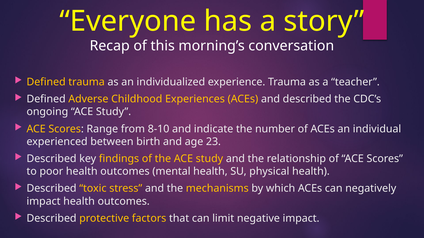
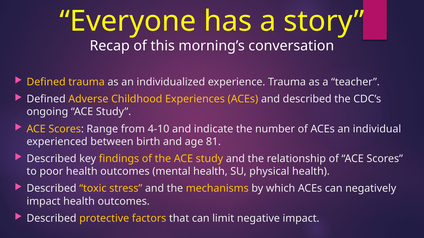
8-10: 8-10 -> 4-10
23: 23 -> 81
